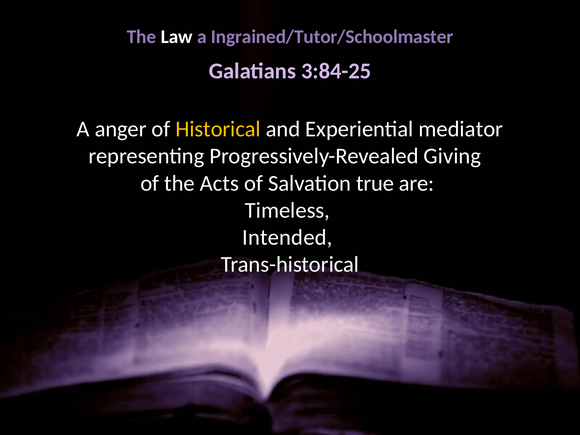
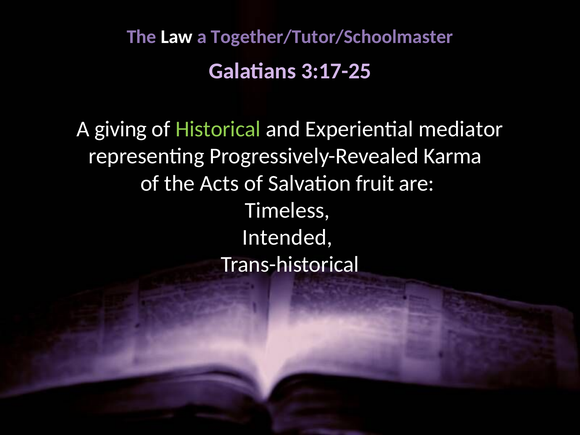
Ingrained/Tutor/Schoolmaster: Ingrained/Tutor/Schoolmaster -> Together/Tutor/Schoolmaster
3:84-25: 3:84-25 -> 3:17-25
anger: anger -> giving
Historical colour: yellow -> light green
Giving: Giving -> Karma
true: true -> fruit
